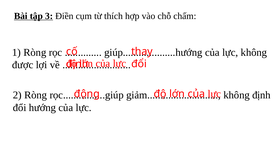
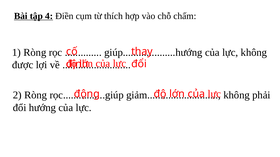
3: 3 -> 4
định: định -> phải
